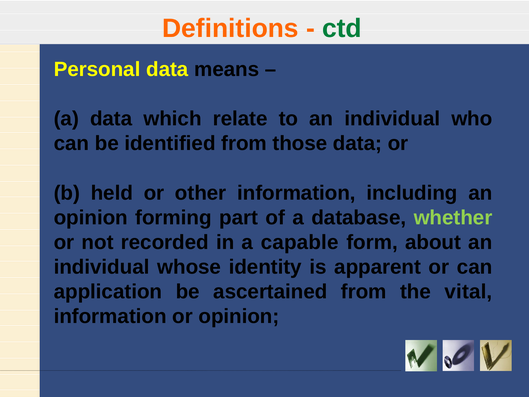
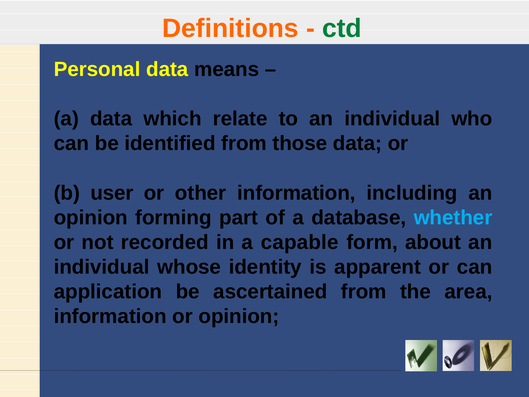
held: held -> user
whether colour: light green -> light blue
vital: vital -> area
